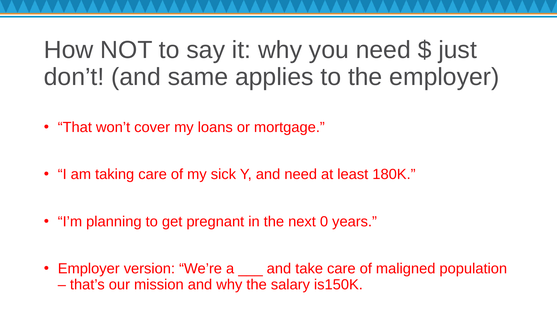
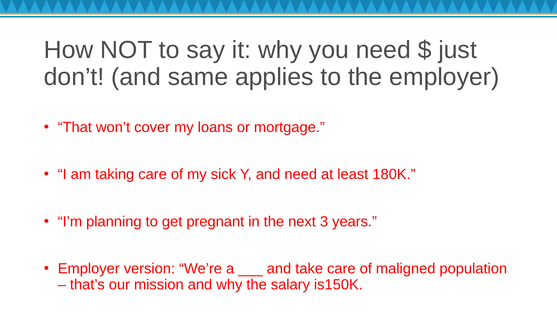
0: 0 -> 3
